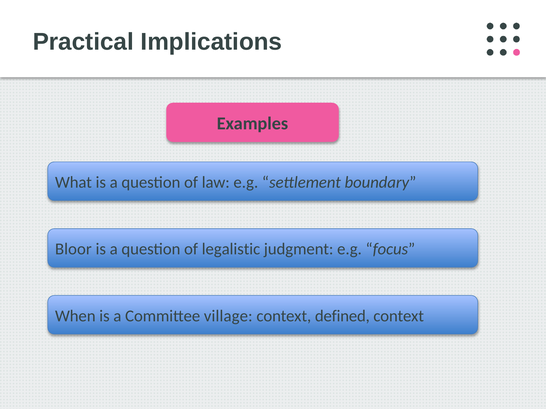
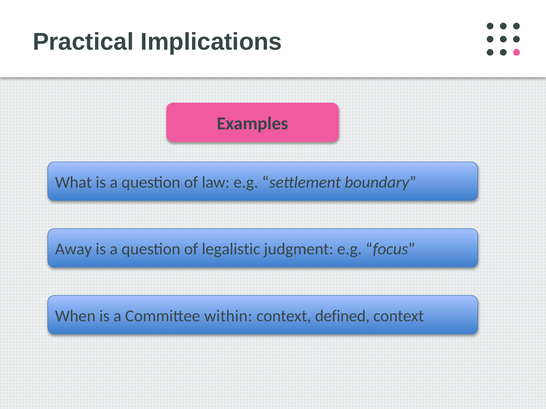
Bloor: Bloor -> Away
village: village -> within
